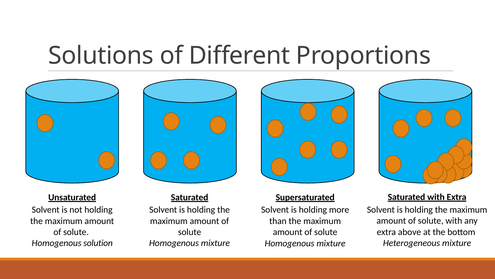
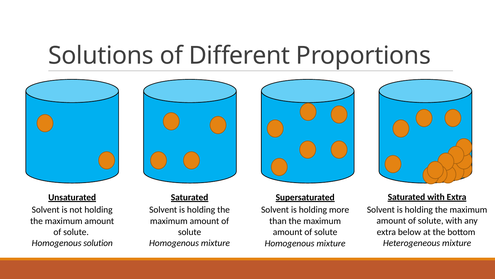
above: above -> below
